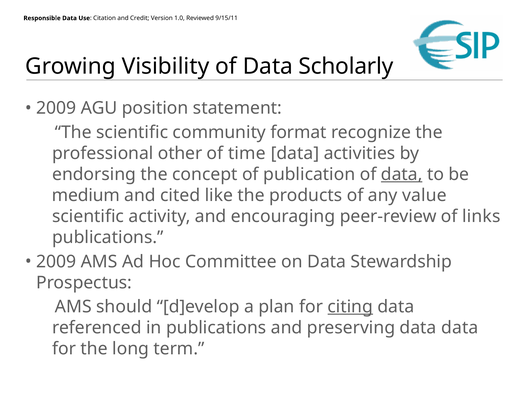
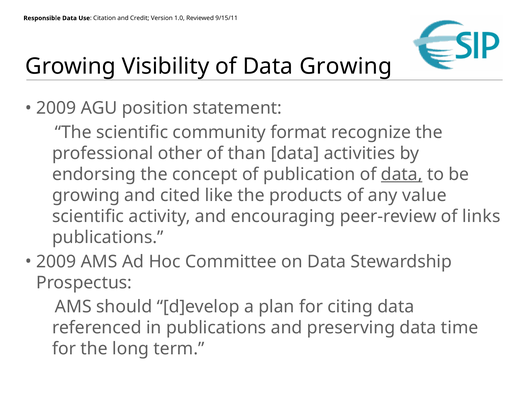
Data Scholarly: Scholarly -> Growing
time: time -> than
medium at (86, 196): medium -> growing
citing underline: present -> none
data data: data -> time
